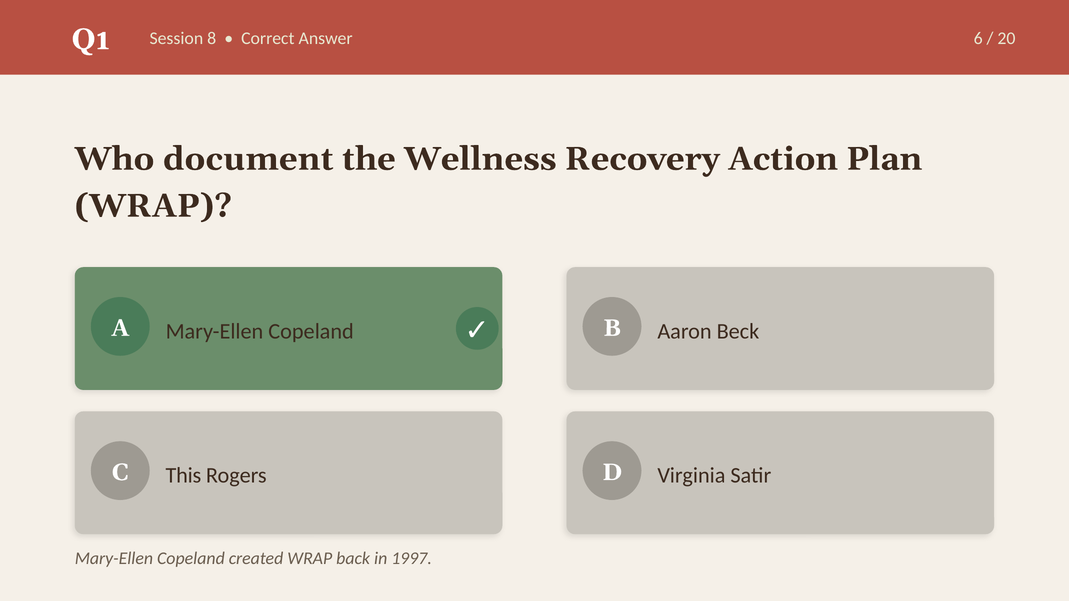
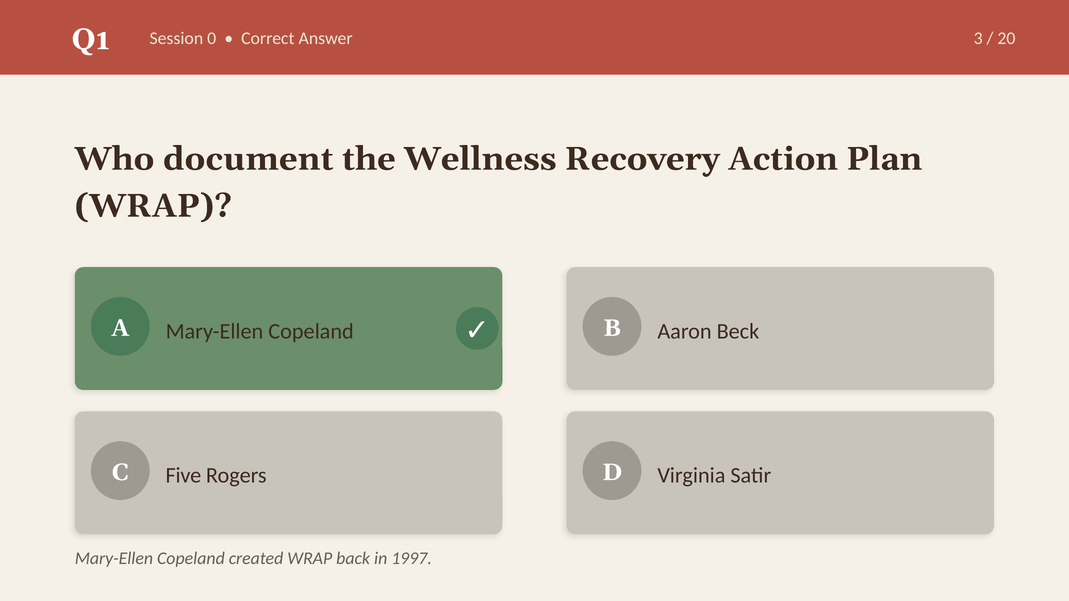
8: 8 -> 0
6: 6 -> 3
This: This -> Five
